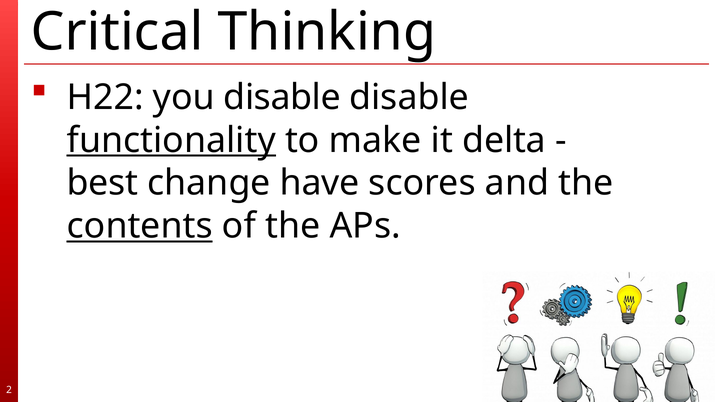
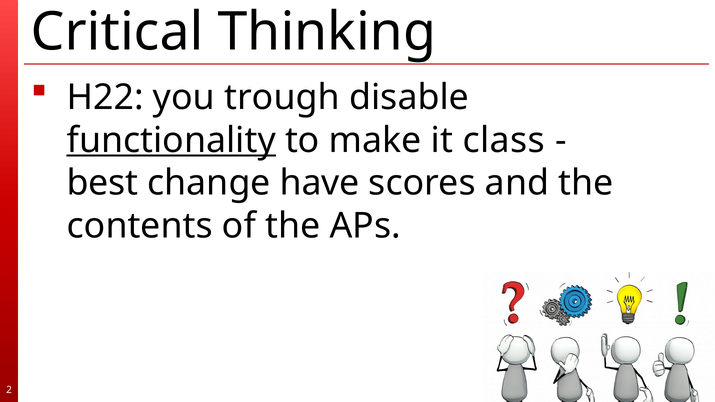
you disable: disable -> trough
delta: delta -> class
contents underline: present -> none
